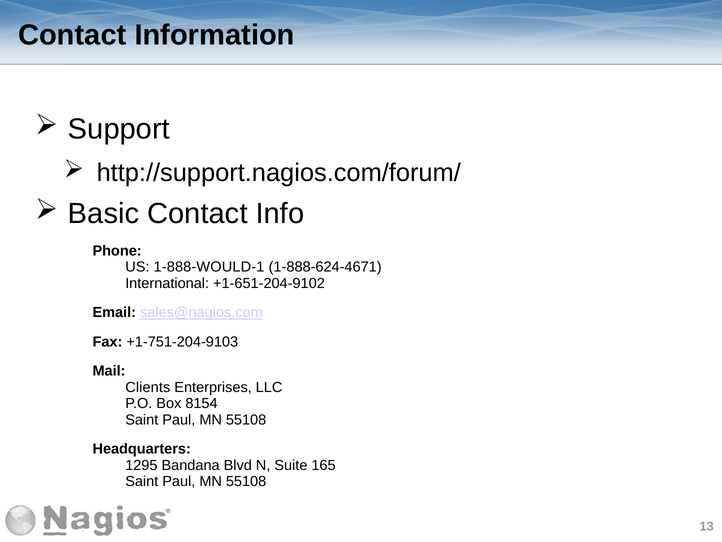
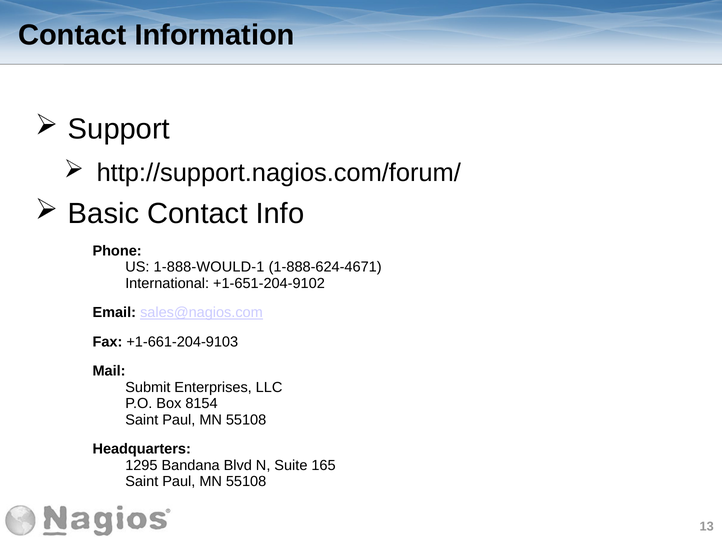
+1-751-204-9103: +1-751-204-9103 -> +1-661-204-9103
Clients: Clients -> Submit
